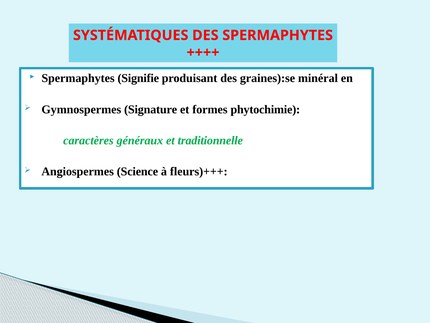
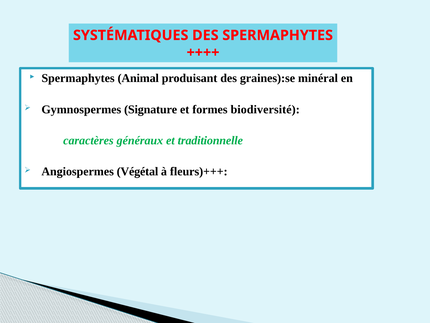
Signifie: Signifie -> Animal
phytochimie: phytochimie -> biodiversité
Science: Science -> Végétal
